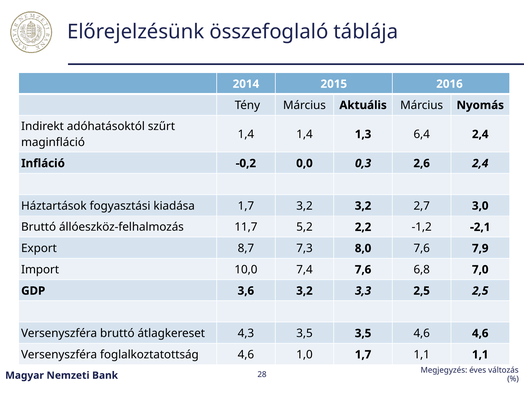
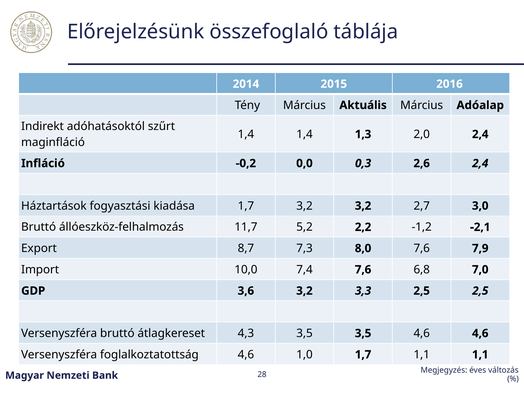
Nyomás: Nyomás -> Adóalap
6,4: 6,4 -> 2,0
